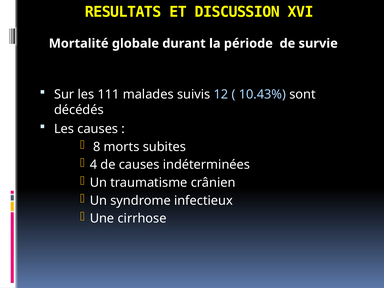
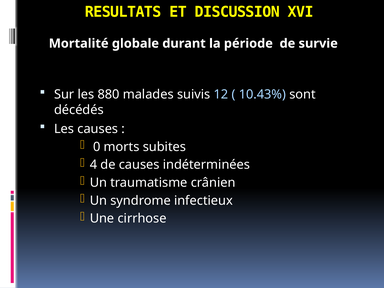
111: 111 -> 880
8: 8 -> 0
